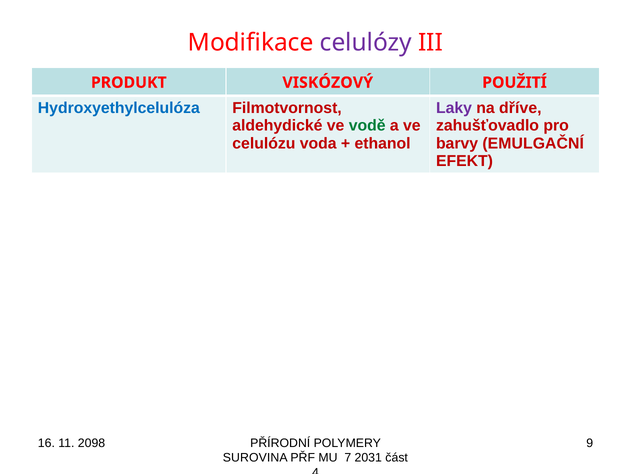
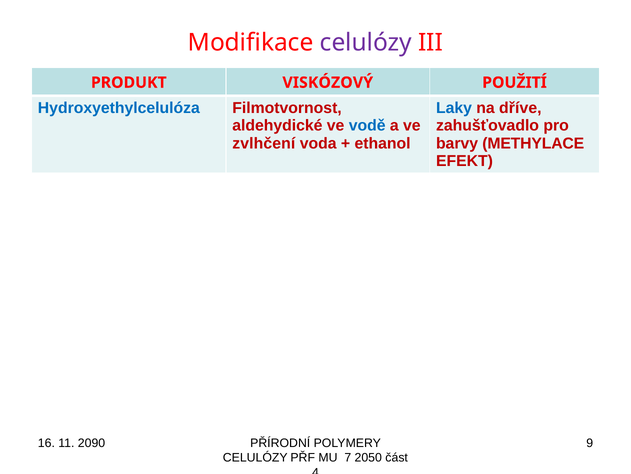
Laky colour: purple -> blue
vodě colour: green -> blue
celulózu: celulózu -> zvlhčení
EMULGAČNÍ: EMULGAČNÍ -> METHYLACE
2098: 2098 -> 2090
SUROVINA at (255, 457): SUROVINA -> CELULÓZY
2031: 2031 -> 2050
